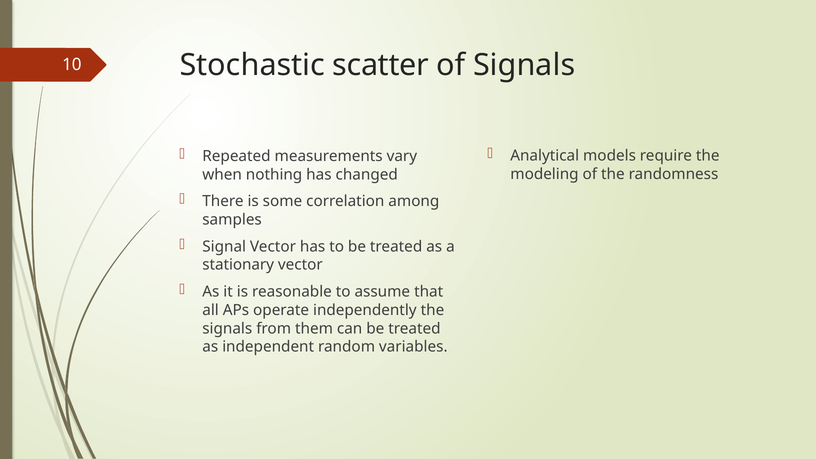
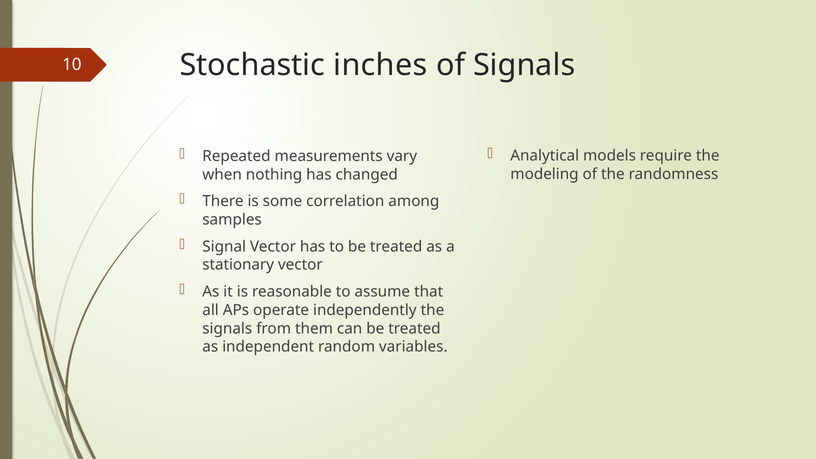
scatter: scatter -> inches
